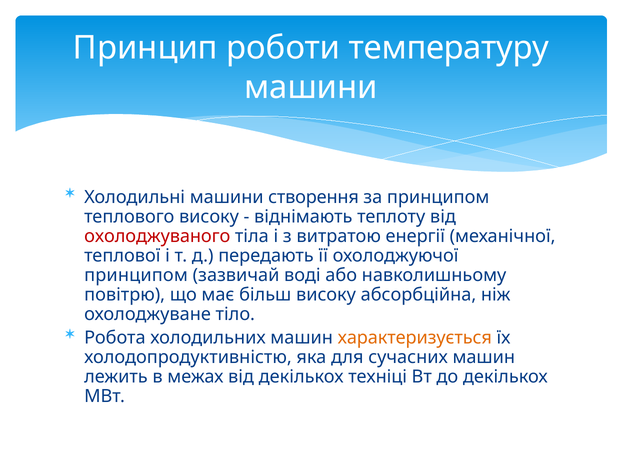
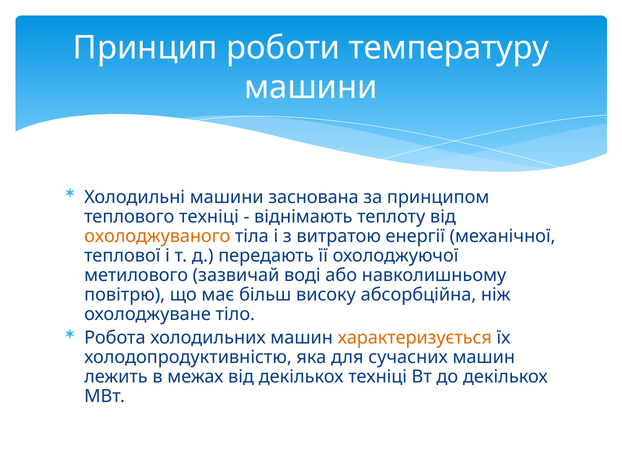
створення: створення -> заснована
теплового високу: високу -> техніці
охолоджуваного colour: red -> orange
принципом at (136, 276): принципом -> метилового
